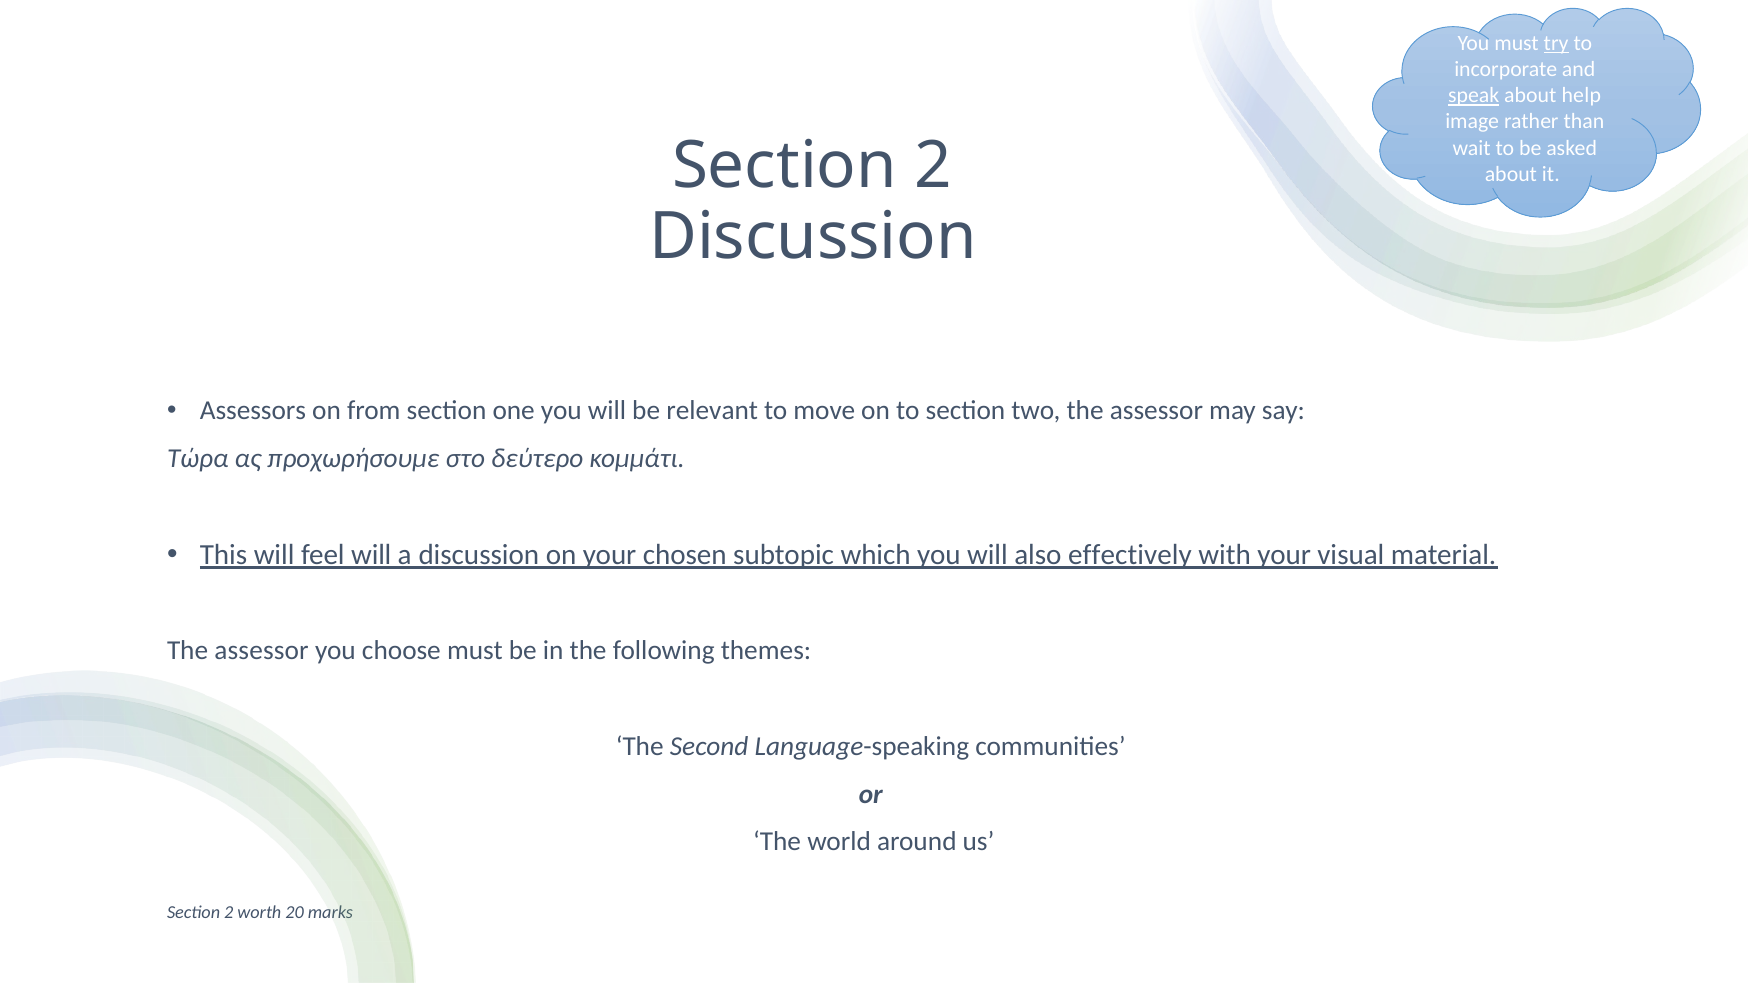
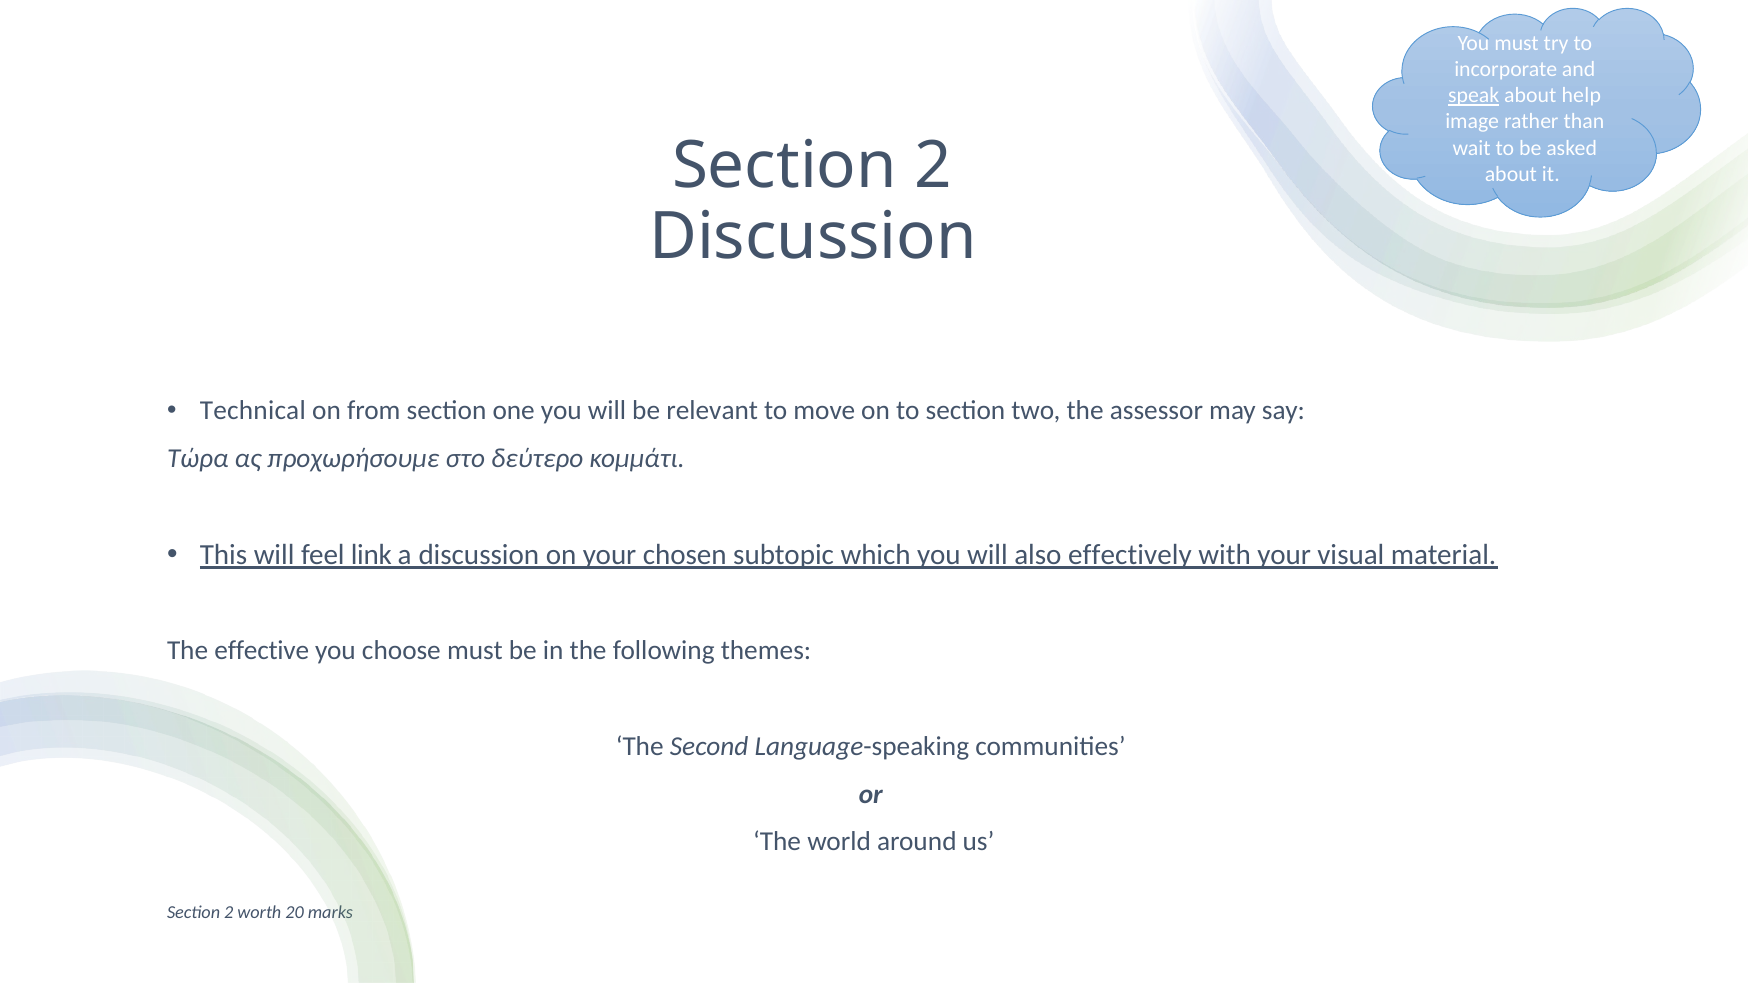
try underline: present -> none
Assessors: Assessors -> Technical
feel will: will -> link
assessor at (262, 651): assessor -> effective
